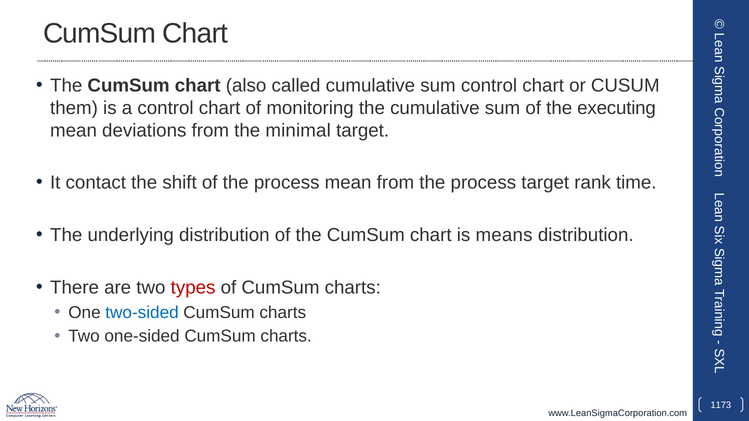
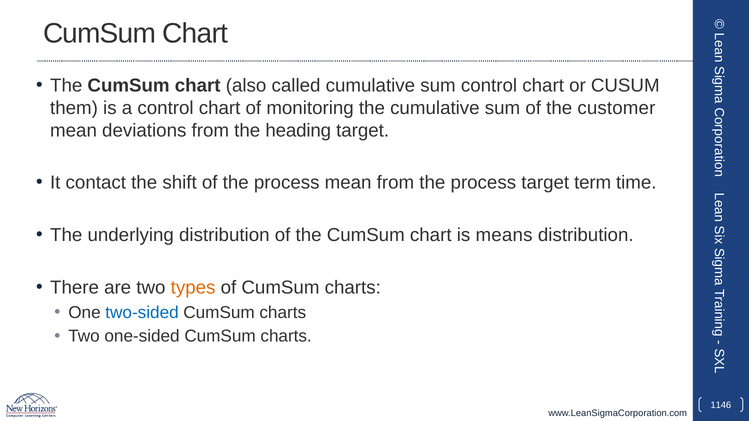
executing: executing -> customer
minimal: minimal -> heading
rank: rank -> term
types colour: red -> orange
1173: 1173 -> 1146
